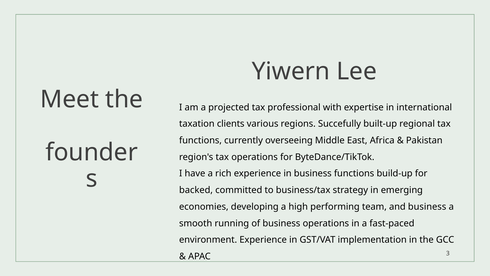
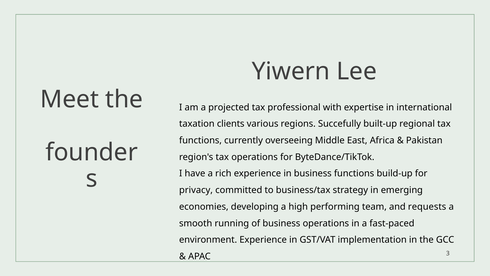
backed: backed -> privacy
and business: business -> requests
